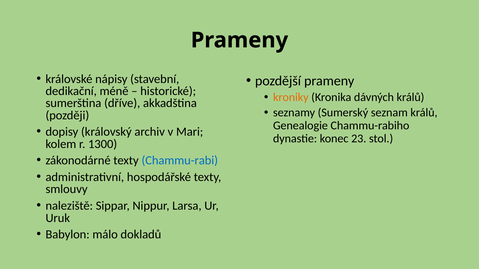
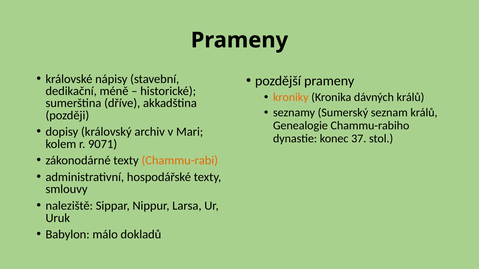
23: 23 -> 37
1300: 1300 -> 9071
Chammu-rabi colour: blue -> orange
